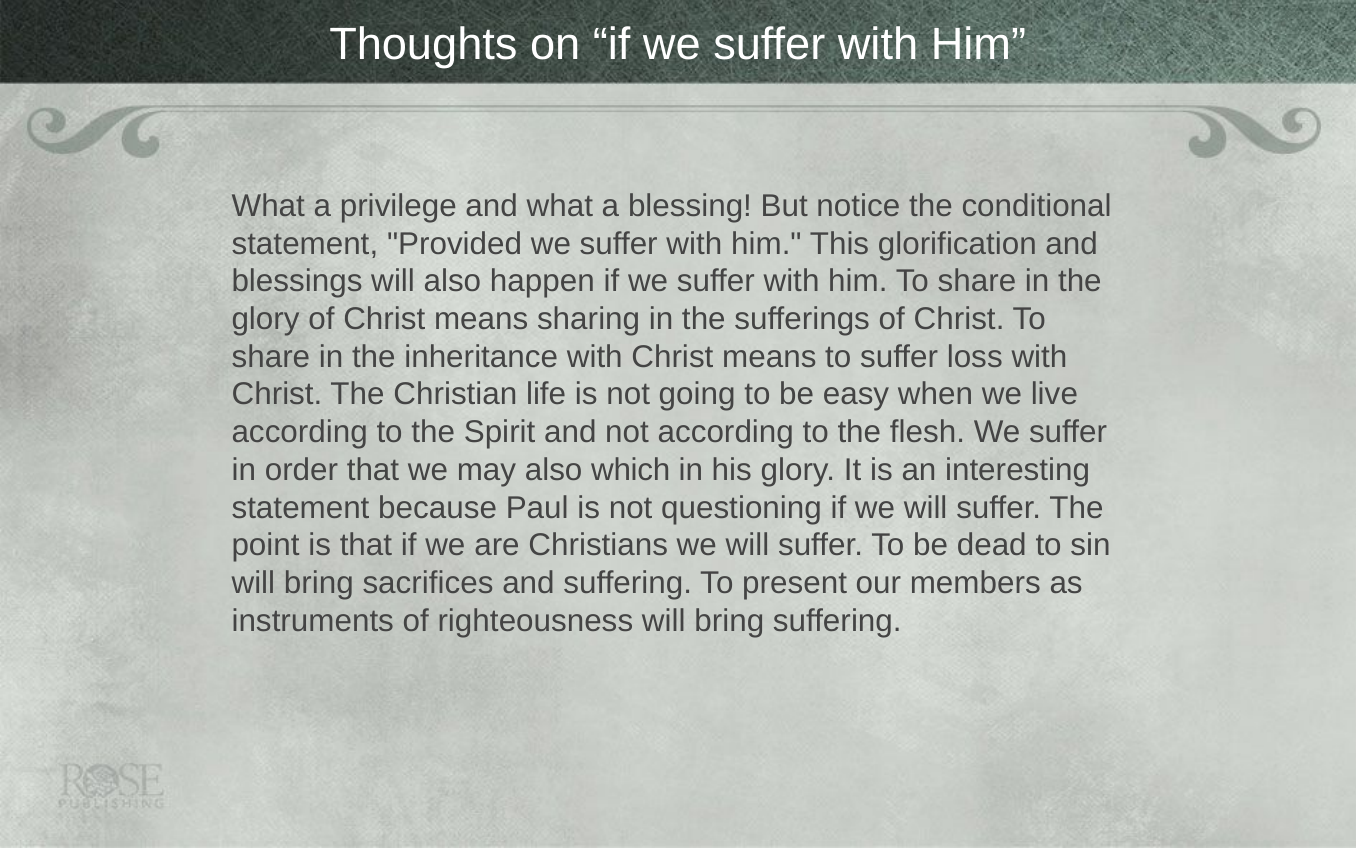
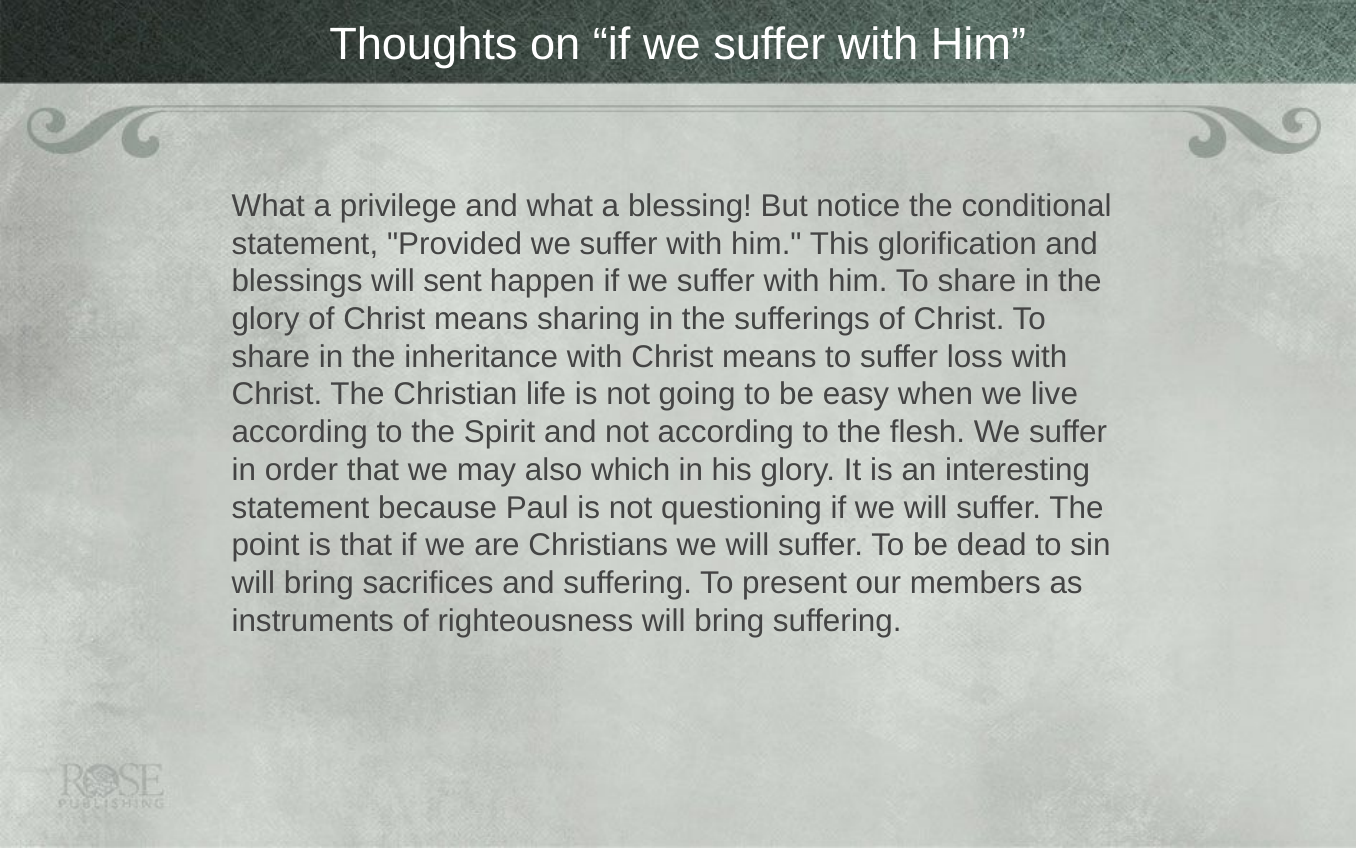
will also: also -> sent
